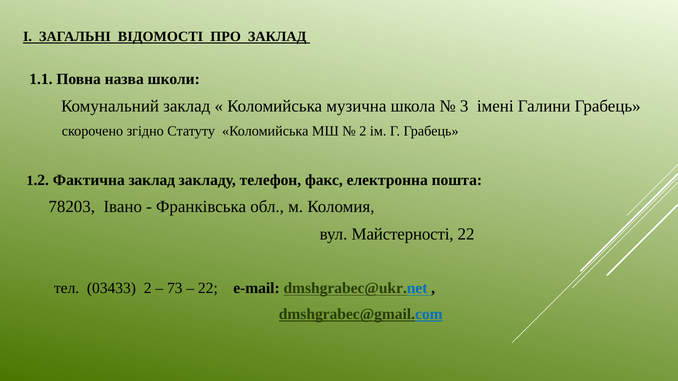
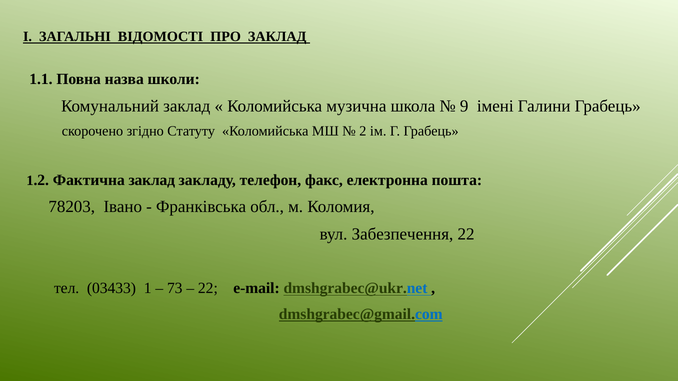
3: 3 -> 9
Майстерності: Майстерності -> Забезпечення
03433 2: 2 -> 1
